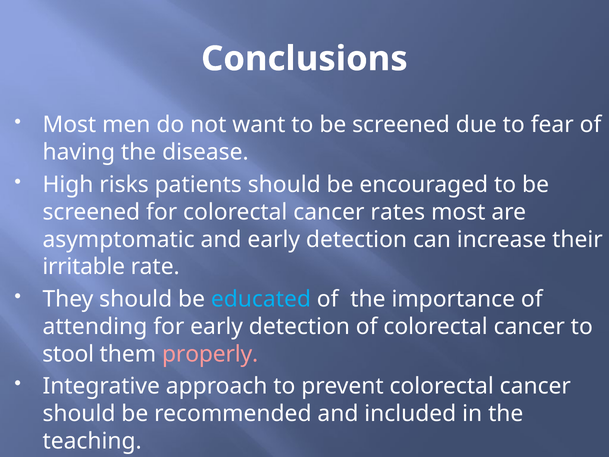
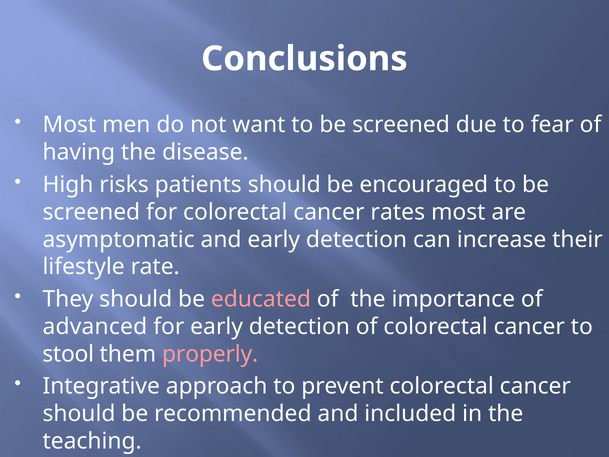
irritable: irritable -> lifestyle
educated colour: light blue -> pink
attending: attending -> advanced
